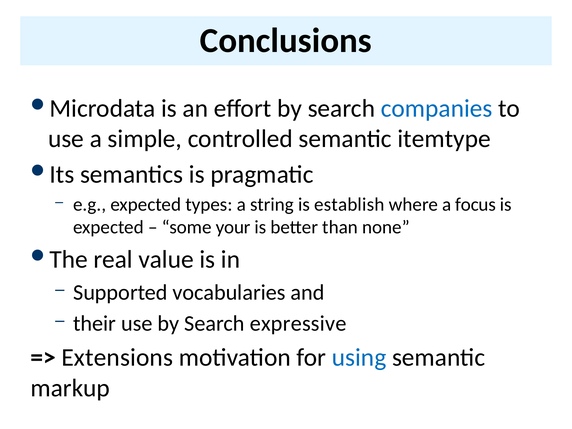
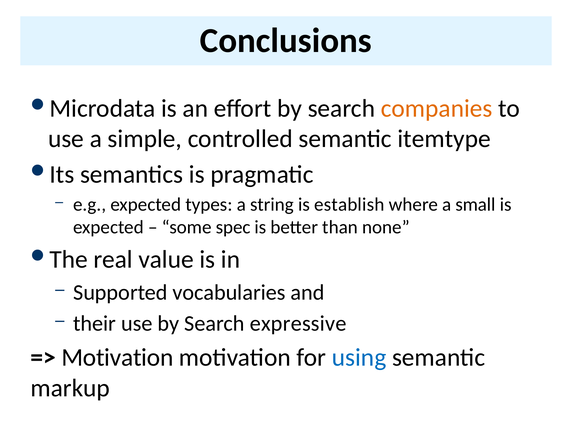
companies colour: blue -> orange
focus: focus -> small
your: your -> spec
Extensions at (117, 358): Extensions -> Motivation
